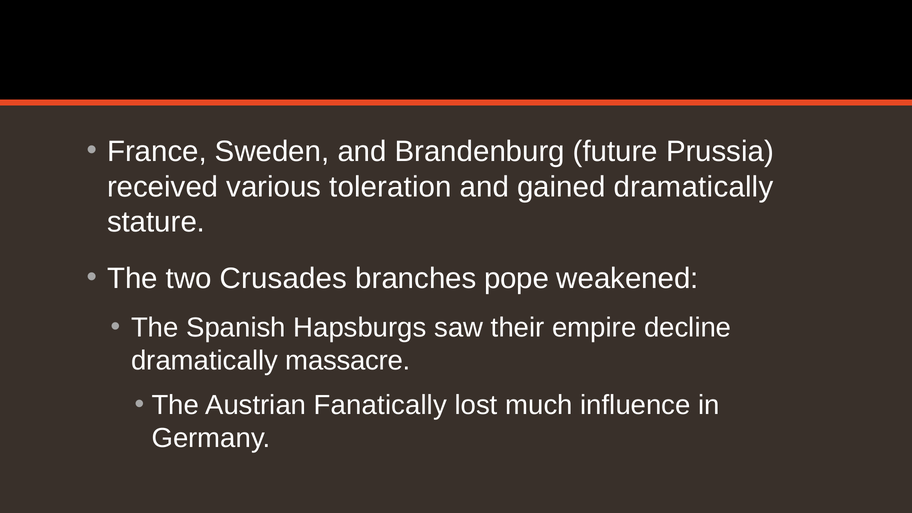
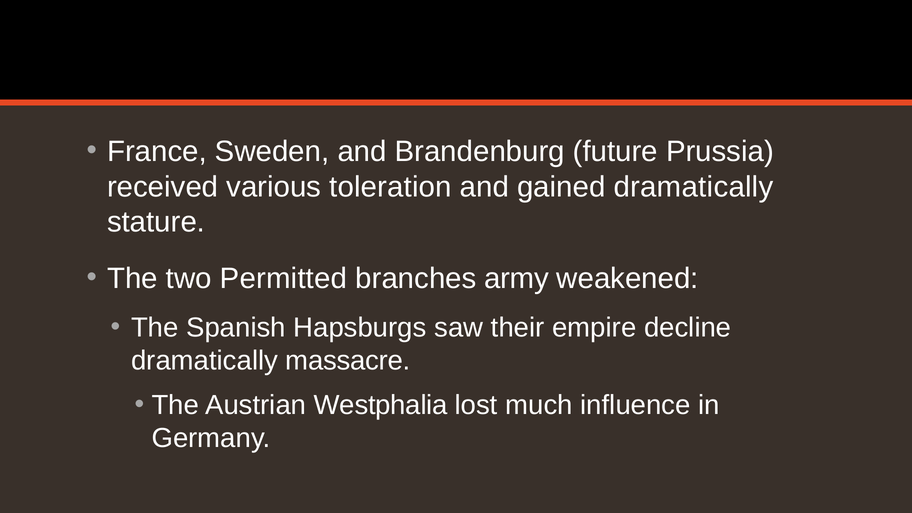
Crusades: Crusades -> Permitted
pope: pope -> army
Fanatically: Fanatically -> Westphalia
